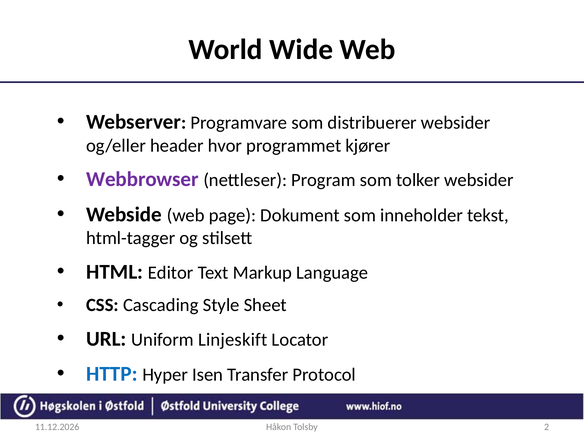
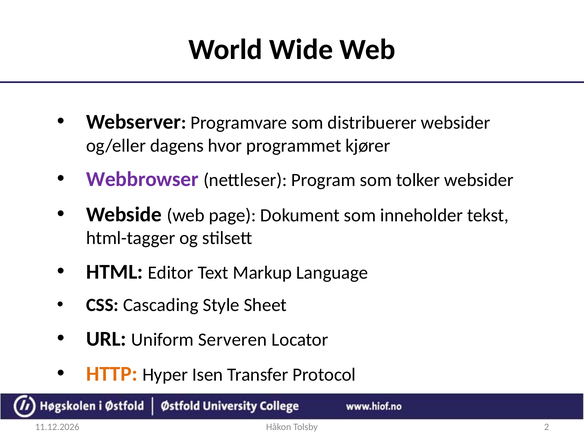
header: header -> dagens
Linjeskift: Linjeskift -> Serveren
HTTP colour: blue -> orange
